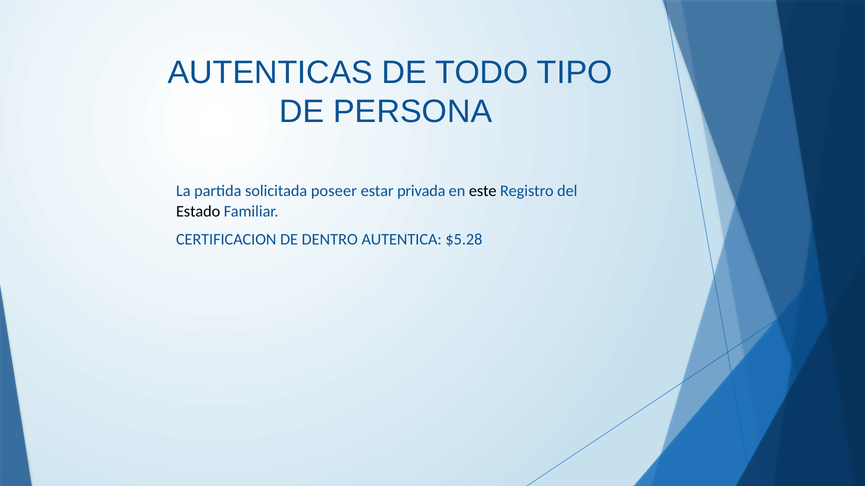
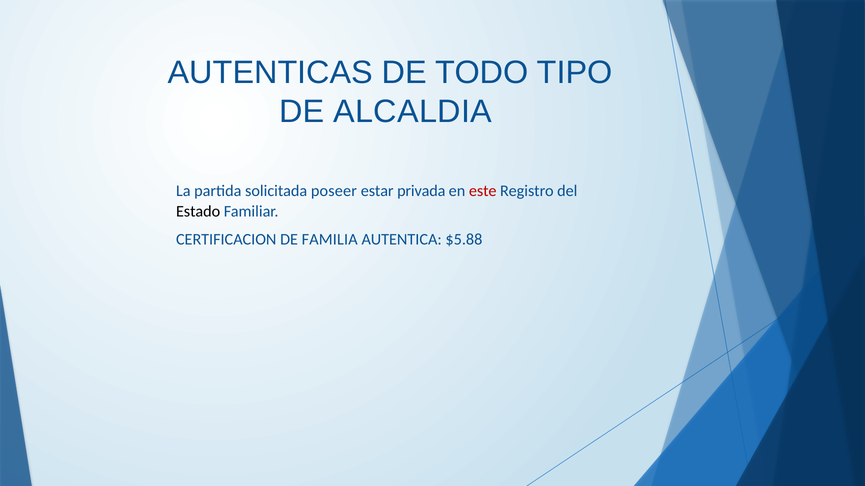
PERSONA: PERSONA -> ALCALDIA
este colour: black -> red
DENTRO: DENTRO -> FAMILIA
$5.28: $5.28 -> $5.88
